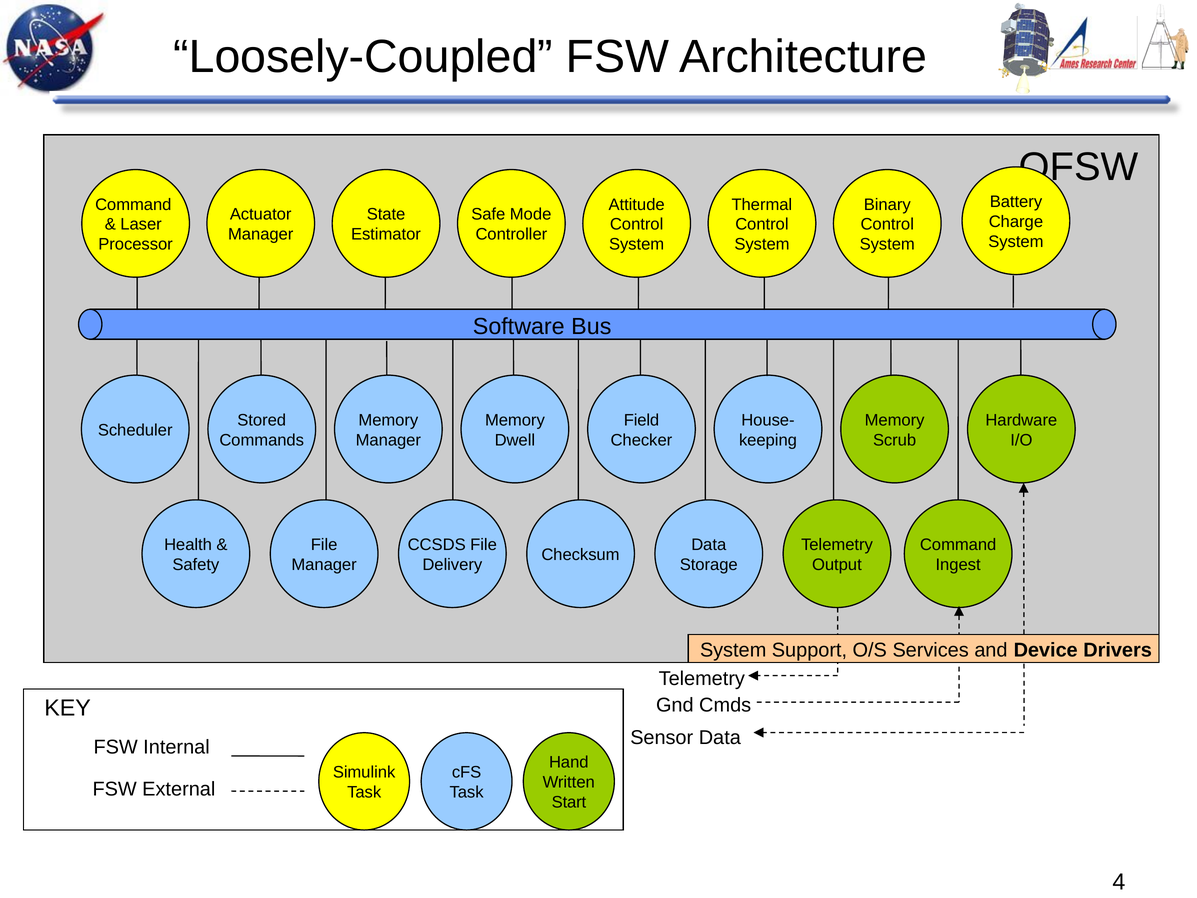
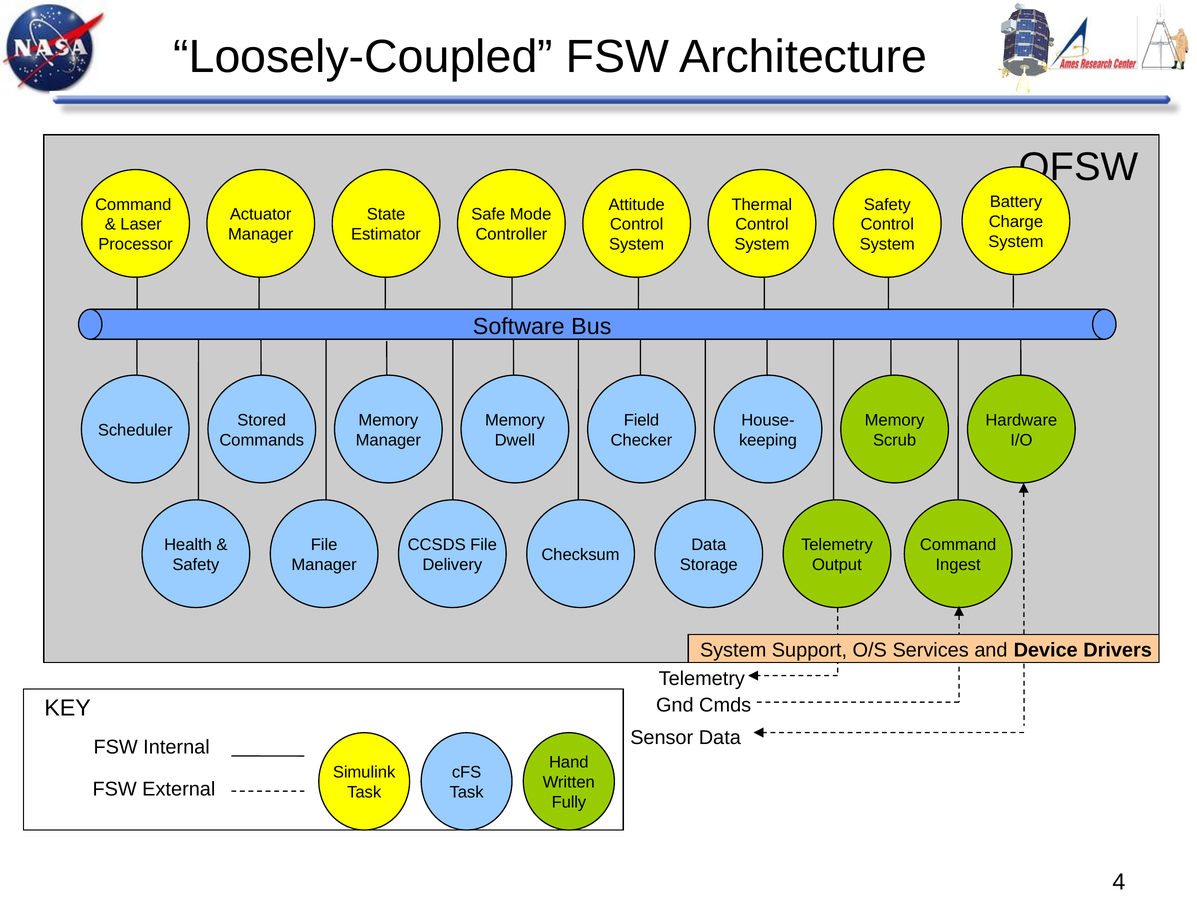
Binary at (887, 204): Binary -> Safety
Start: Start -> Fully
